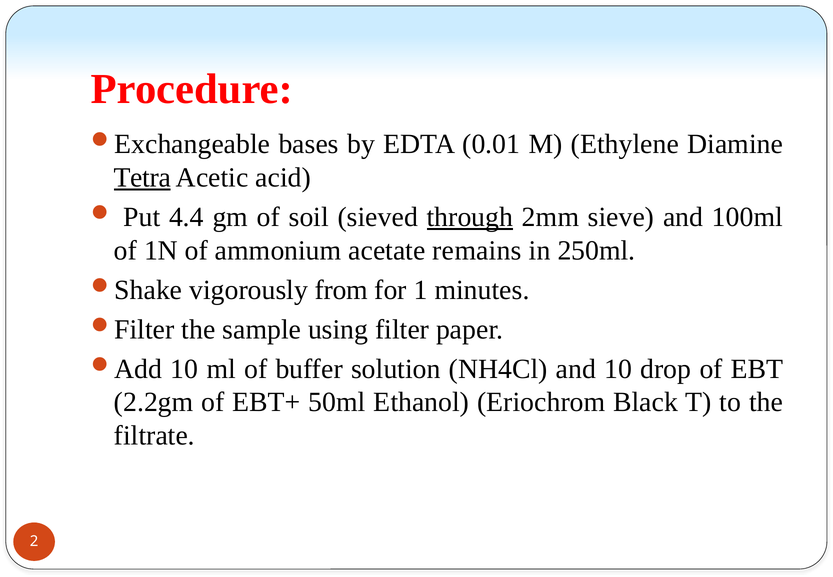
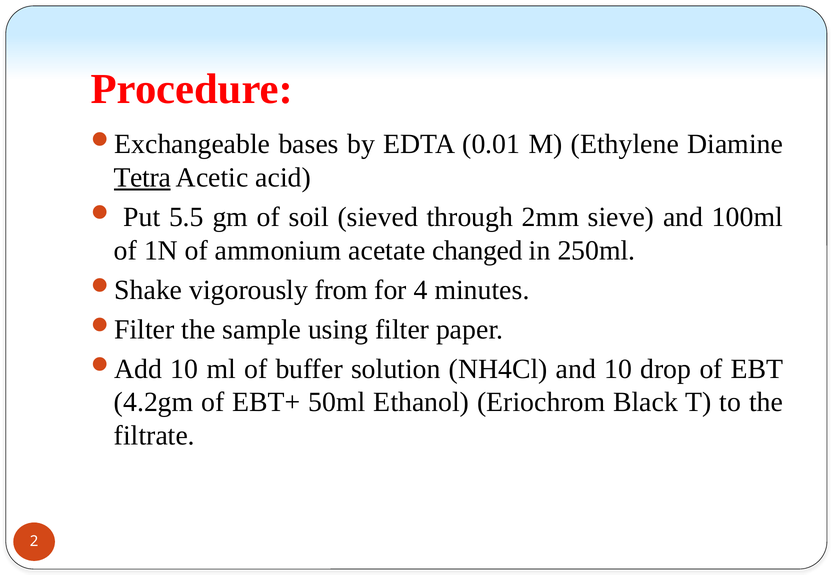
4.4: 4.4 -> 5.5
through underline: present -> none
remains: remains -> changed
1: 1 -> 4
2.2gm: 2.2gm -> 4.2gm
